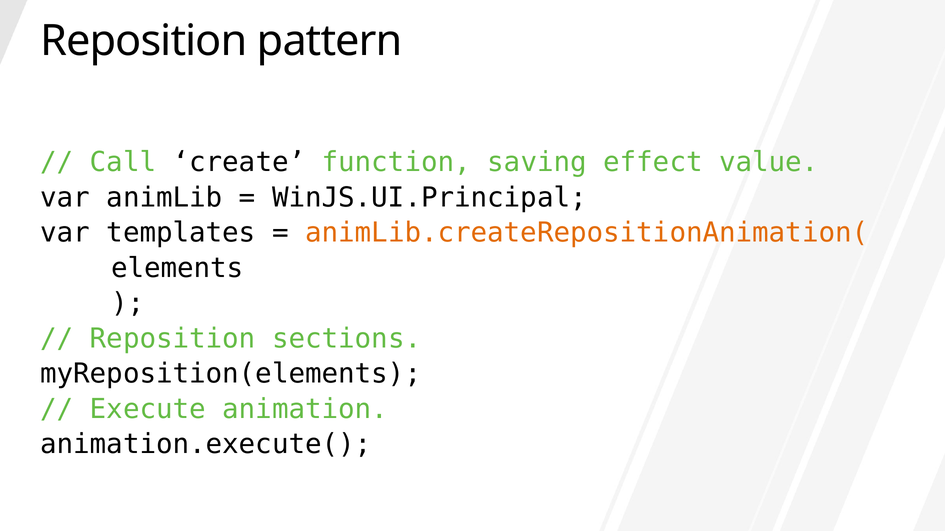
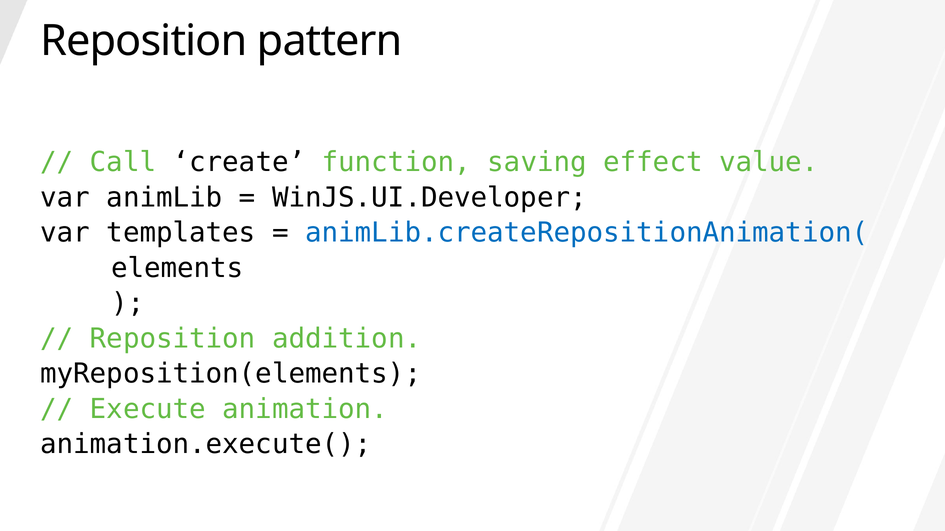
WinJS.UI.Principal: WinJS.UI.Principal -> WinJS.UI.Developer
animLib.createRepositionAnimation( colour: orange -> blue
sections: sections -> addition
